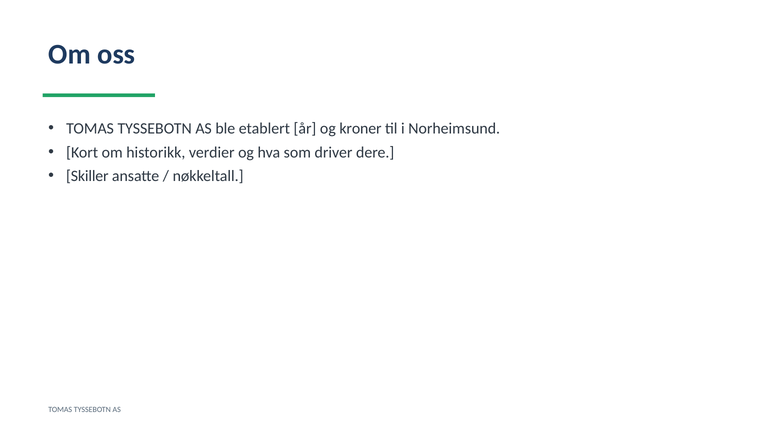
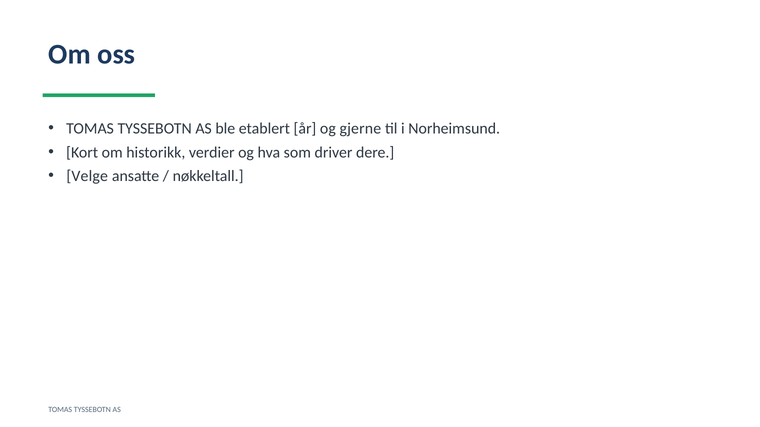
kroner: kroner -> gjerne
Skiller: Skiller -> Velge
